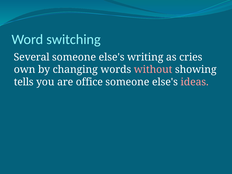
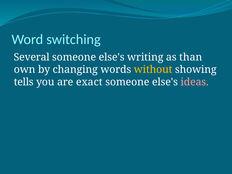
cries: cries -> than
without colour: pink -> yellow
office: office -> exact
